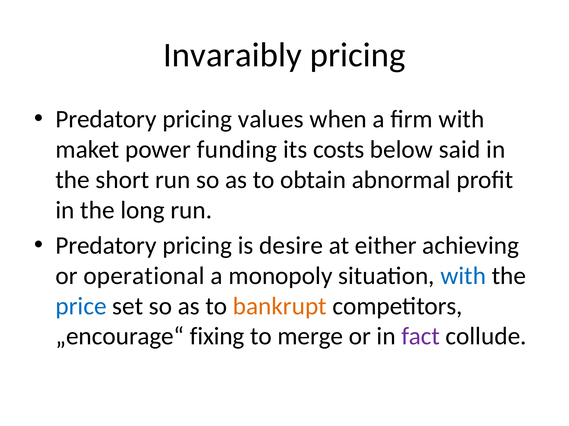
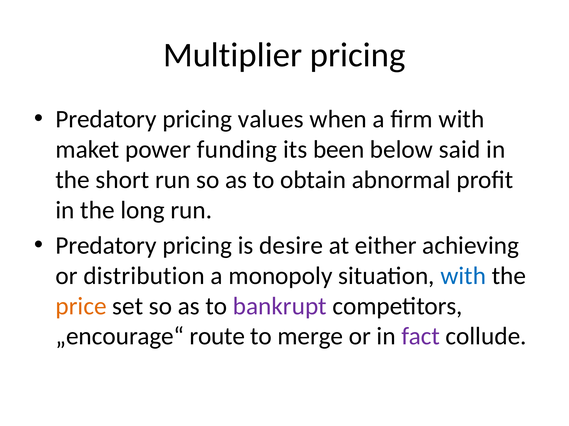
Invaraibly: Invaraibly -> Multiplier
costs: costs -> been
operational: operational -> distribution
price colour: blue -> orange
bankrupt colour: orange -> purple
fixing: fixing -> route
